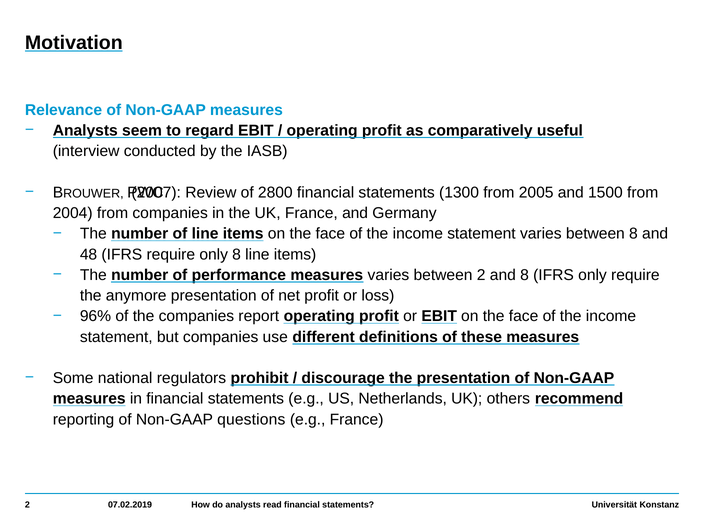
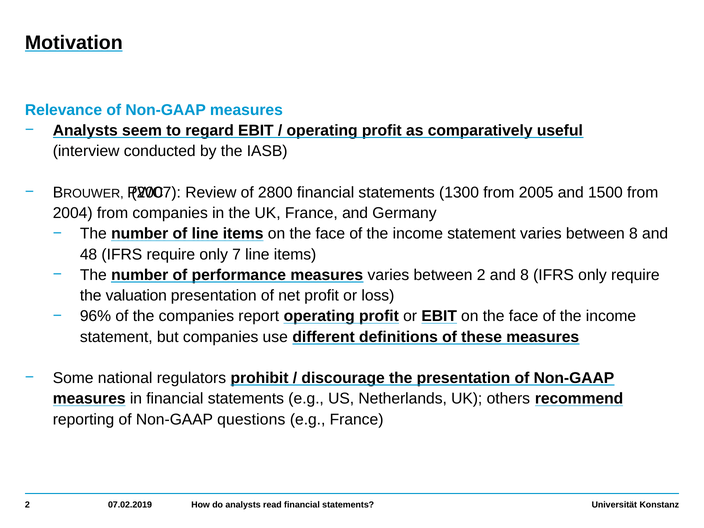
only 8: 8 -> 7
anymore: anymore -> valuation
